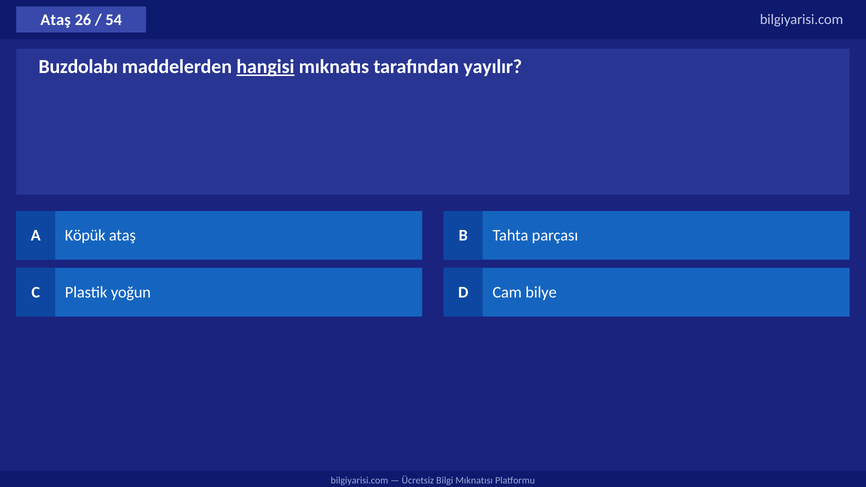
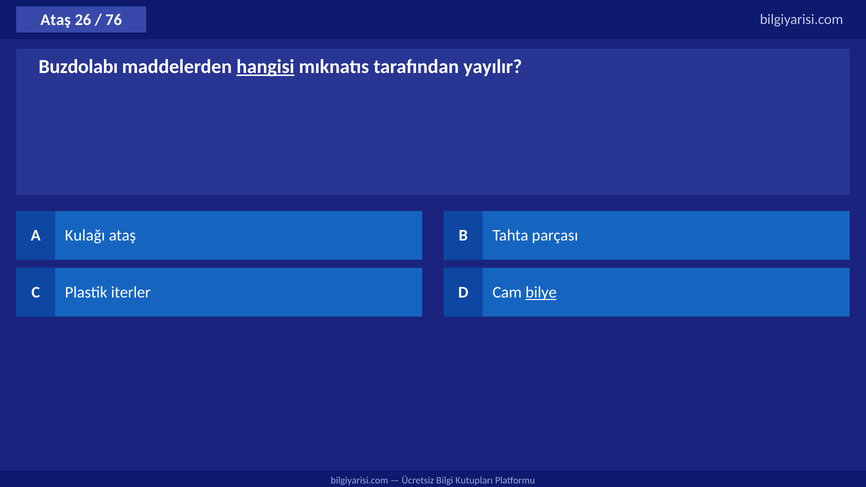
54: 54 -> 76
Köpük: Köpük -> Kulağı
yoğun: yoğun -> iterler
bilye underline: none -> present
Mıknatısı: Mıknatısı -> Kutupları
